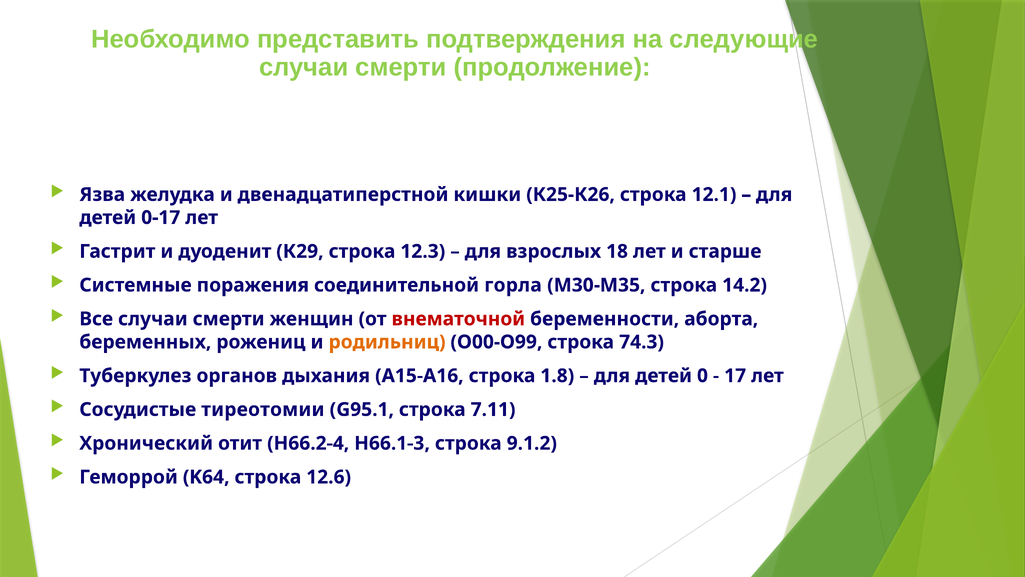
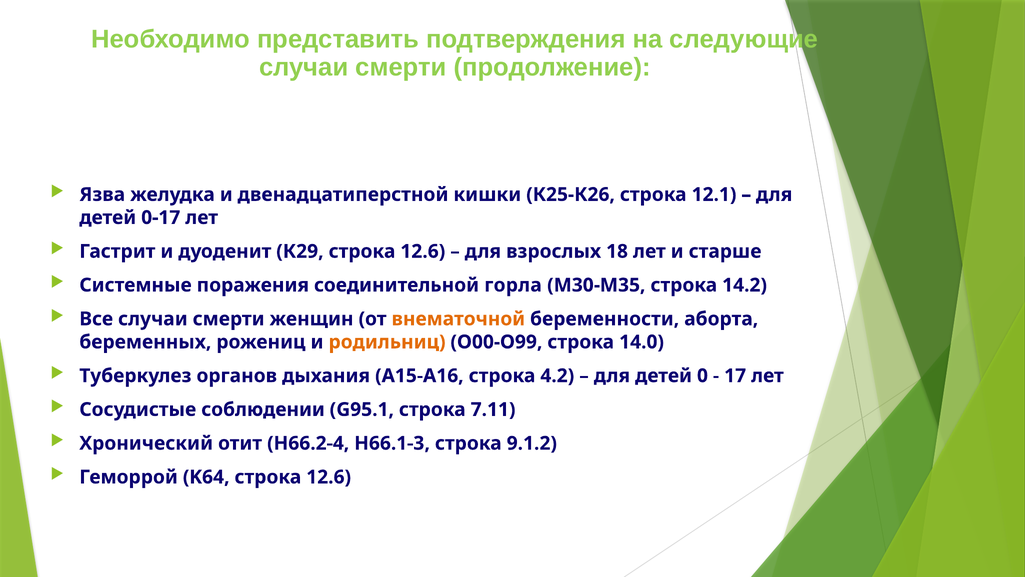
К29 строка 12.3: 12.3 -> 12.6
внематочной colour: red -> orange
74.3: 74.3 -> 14.0
1.8: 1.8 -> 4.2
тиреотомии: тиреотомии -> соблюдении
